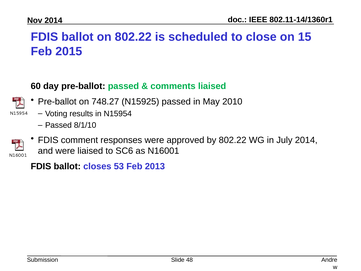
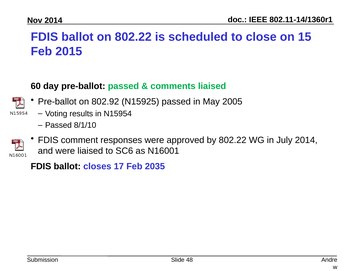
748.27: 748.27 -> 802.92
2010: 2010 -> 2005
53: 53 -> 17
2013: 2013 -> 2035
